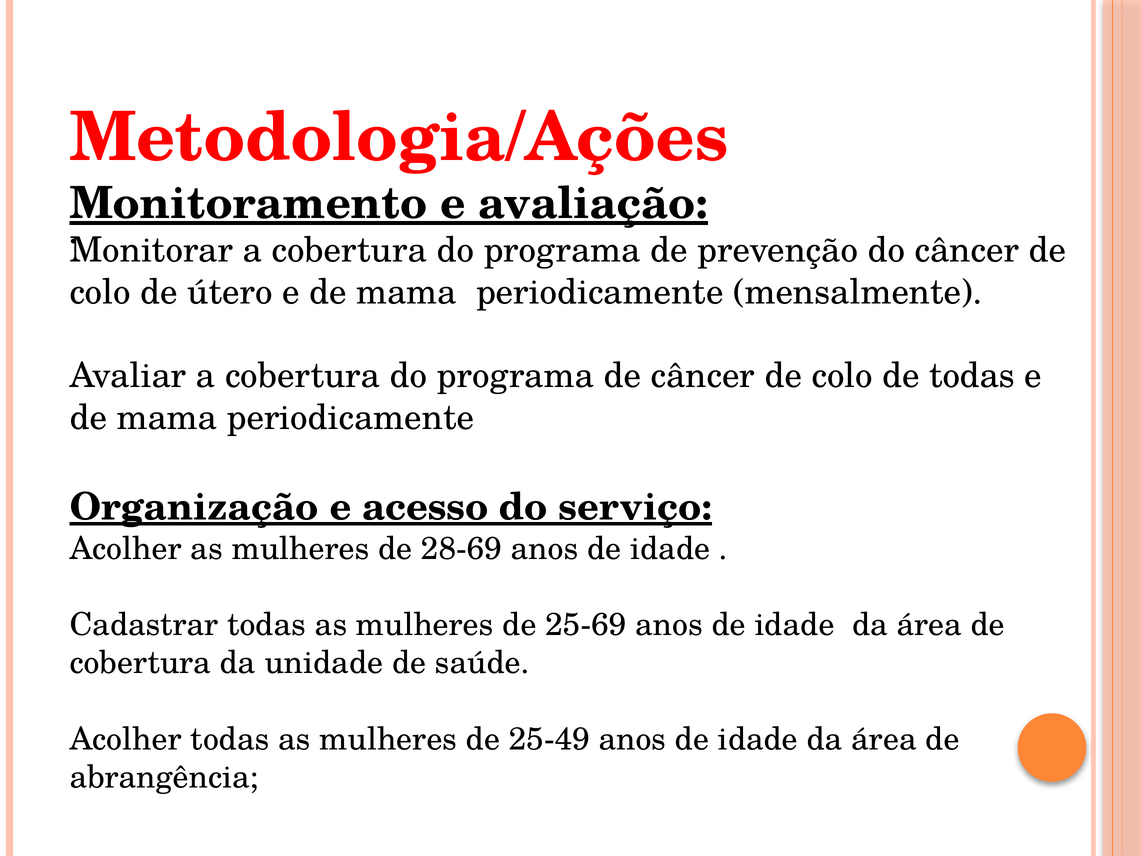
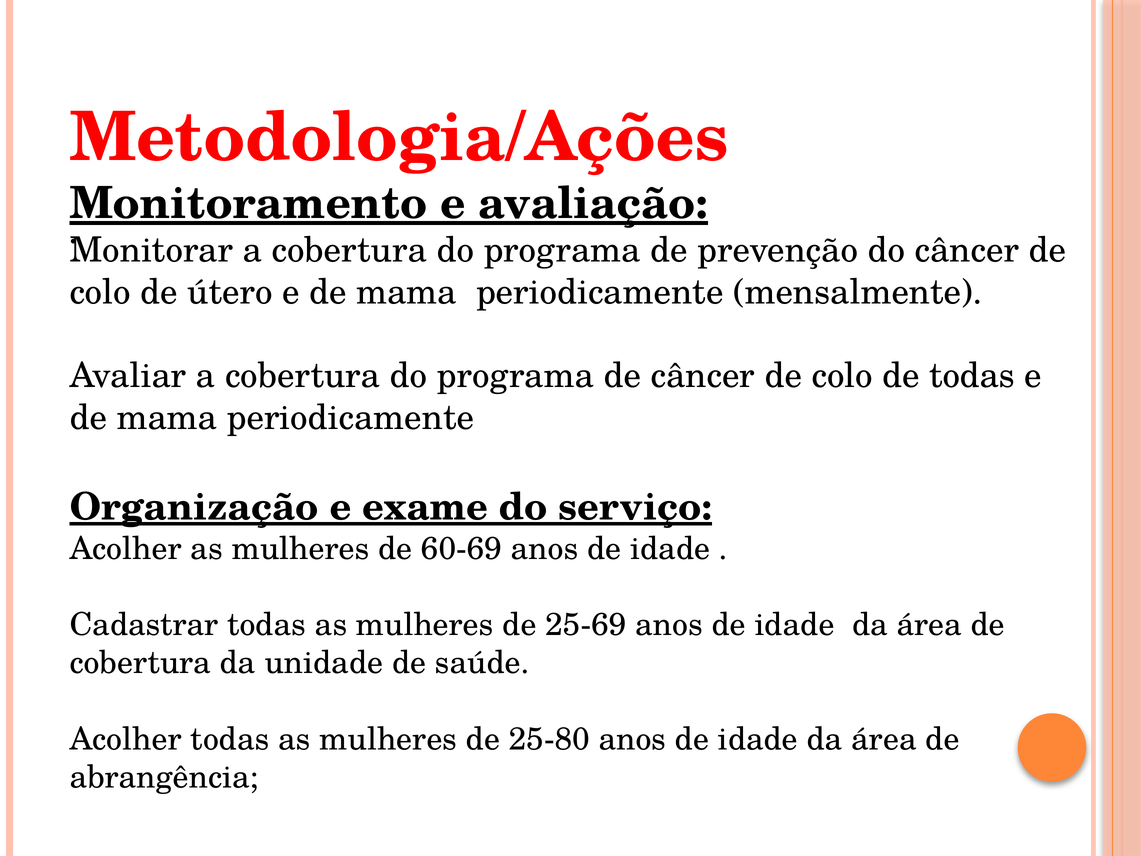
acesso: acesso -> exame
28-69: 28-69 -> 60-69
25-49: 25-49 -> 25-80
